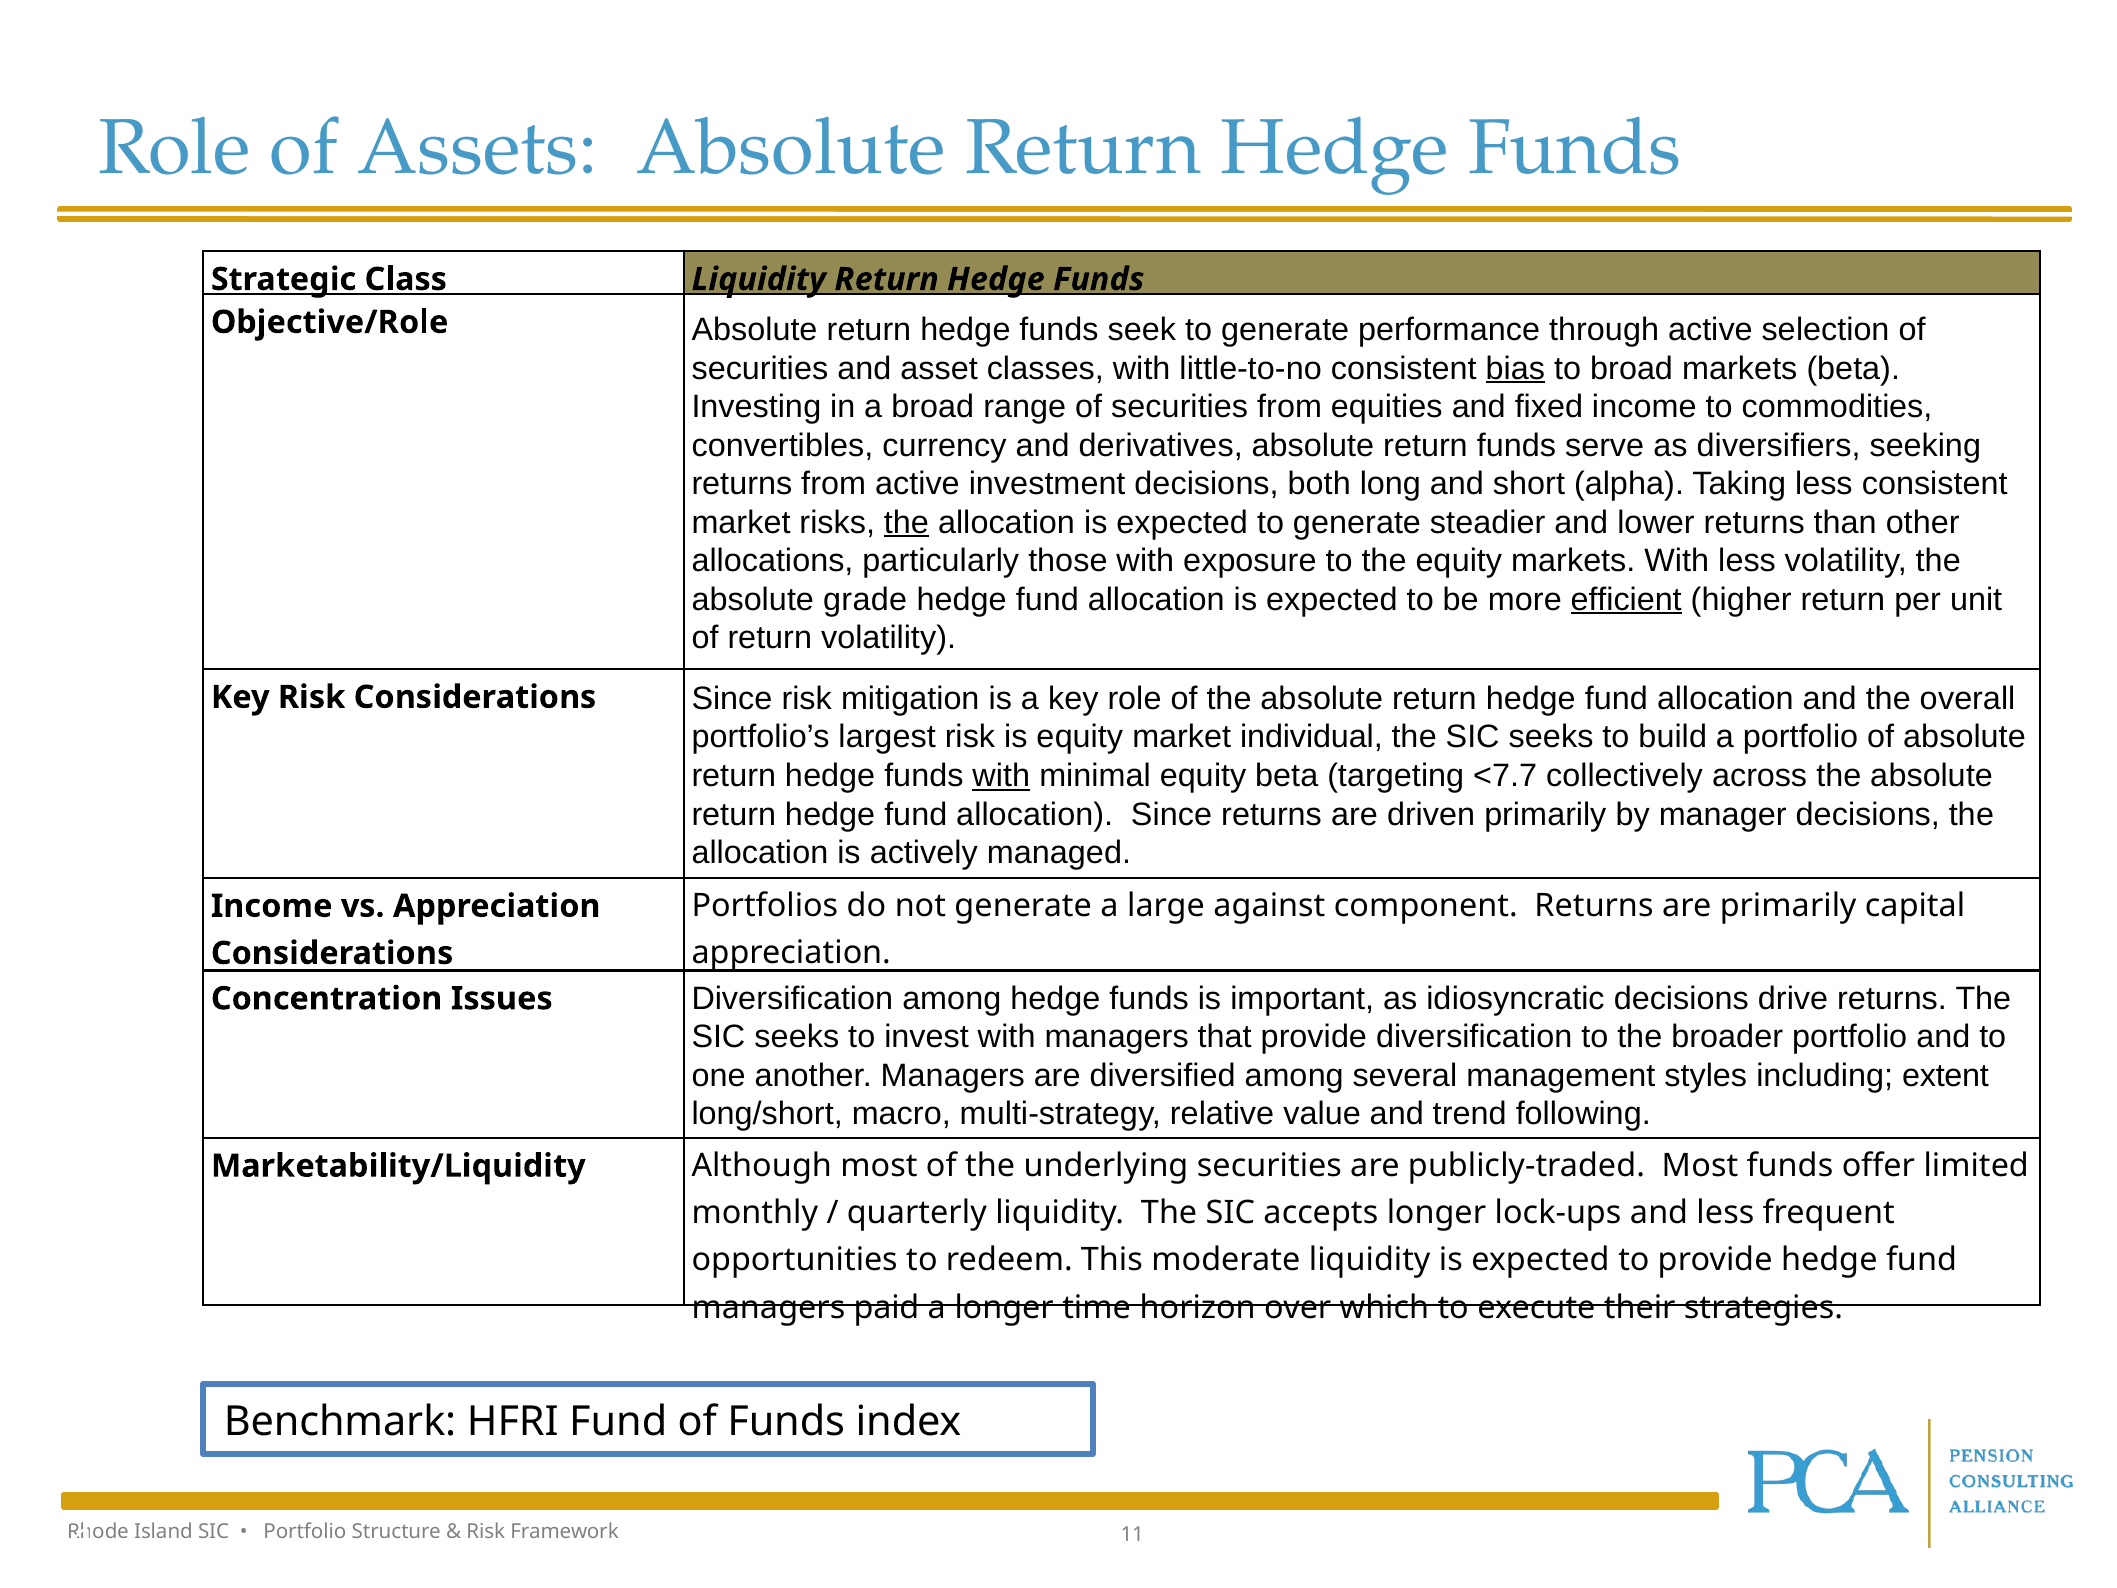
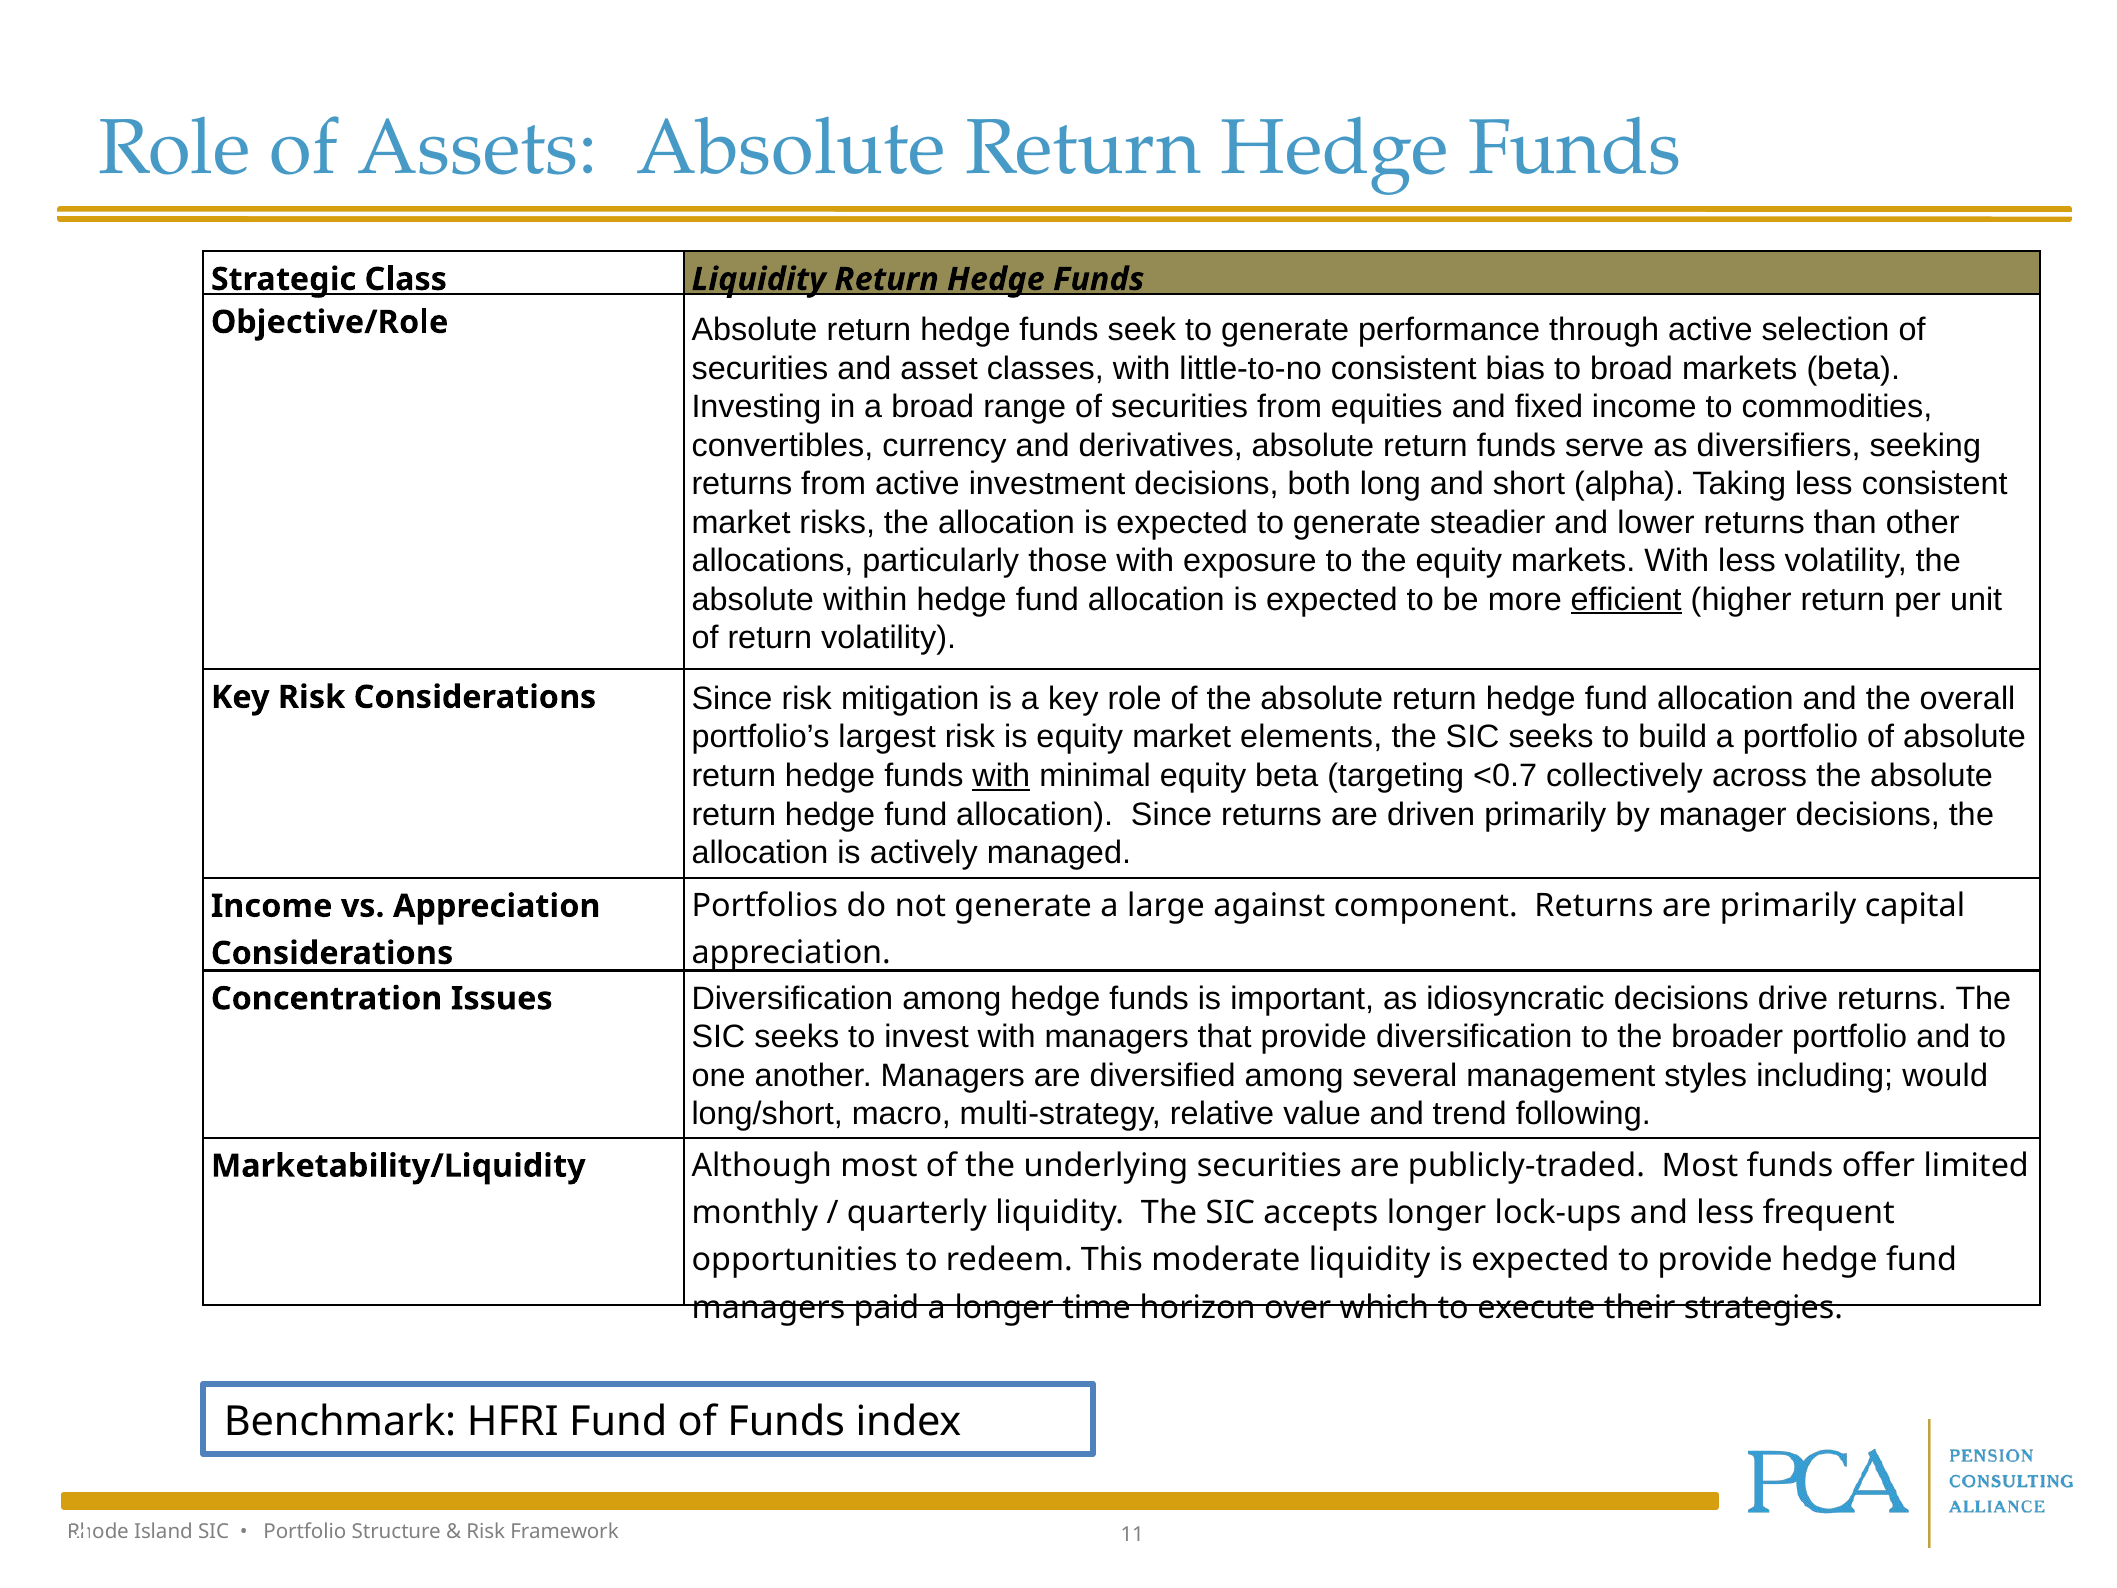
bias underline: present -> none
the at (906, 522) underline: present -> none
grade: grade -> within
individual: individual -> elements
<7.7: <7.7 -> <0.7
extent: extent -> would
